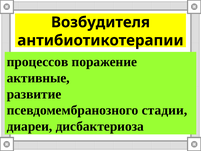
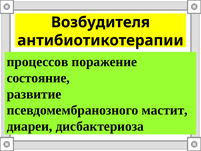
активные: активные -> состояние
стадии: стадии -> мастит
